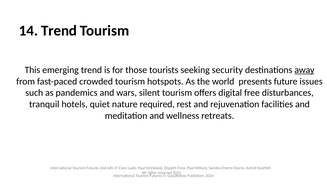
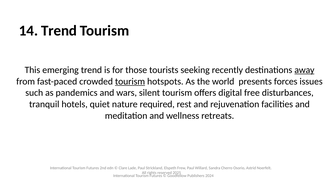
security: security -> recently
tourism at (130, 81) underline: none -> present
future: future -> forces
